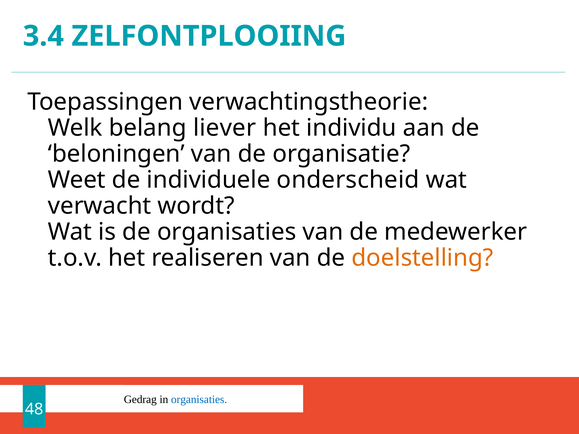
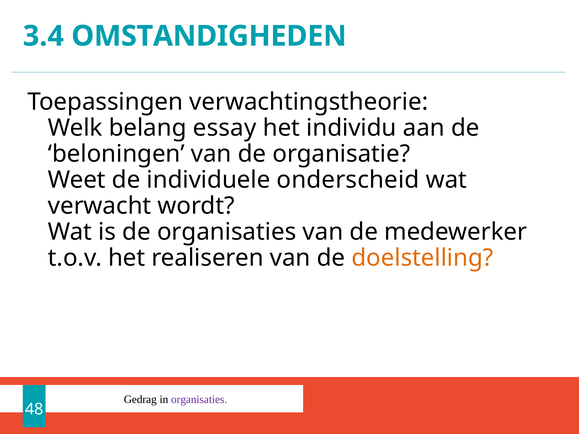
ZELFONTPLOOIING: ZELFONTPLOOIING -> OMSTANDIGHEDEN
liever: liever -> essay
organisaties at (199, 400) colour: blue -> purple
